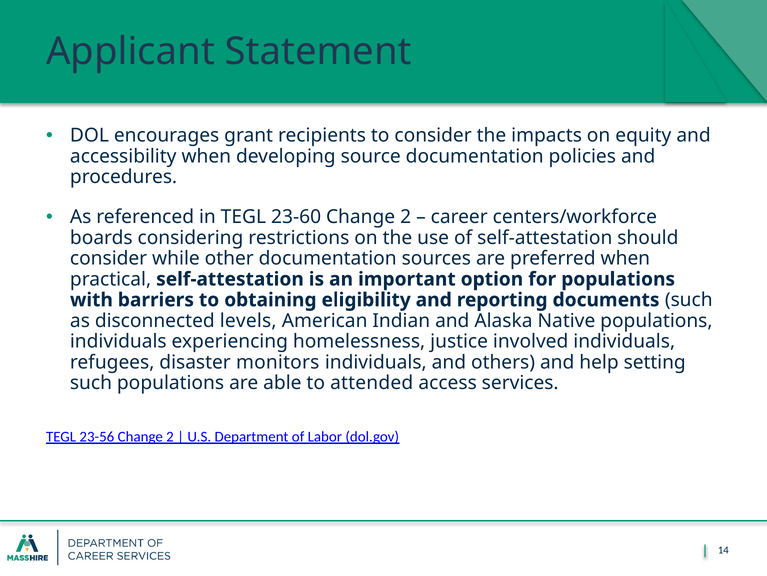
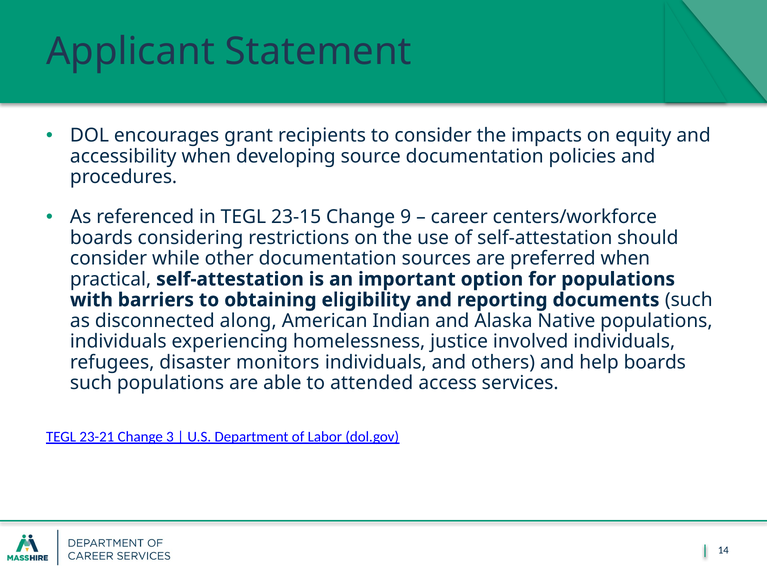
23-60: 23-60 -> 23-15
2 at (406, 217): 2 -> 9
levels: levels -> along
help setting: setting -> boards
23-56: 23-56 -> 23-21
2 at (170, 436): 2 -> 3
